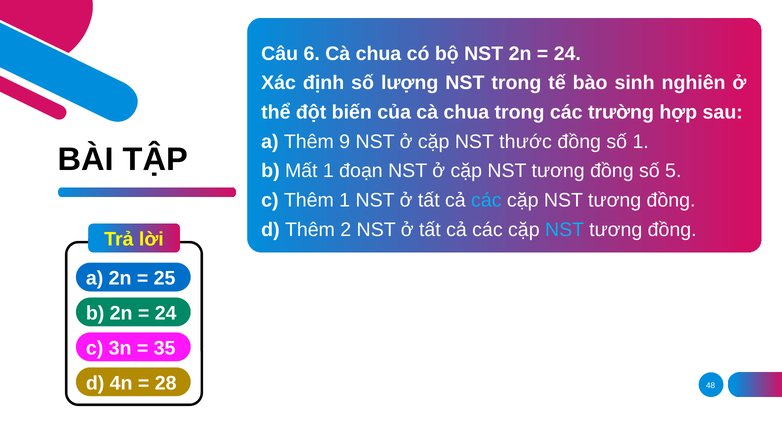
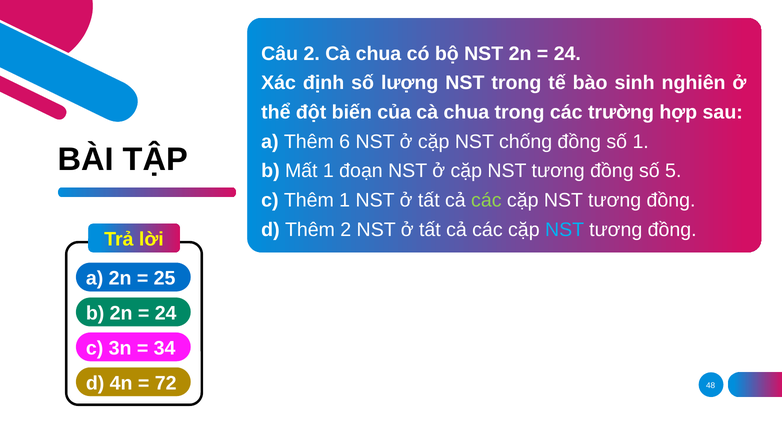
Câu 6: 6 -> 2
9: 9 -> 6
thước: thước -> chống
các at (486, 200) colour: light blue -> light green
35: 35 -> 34
28: 28 -> 72
